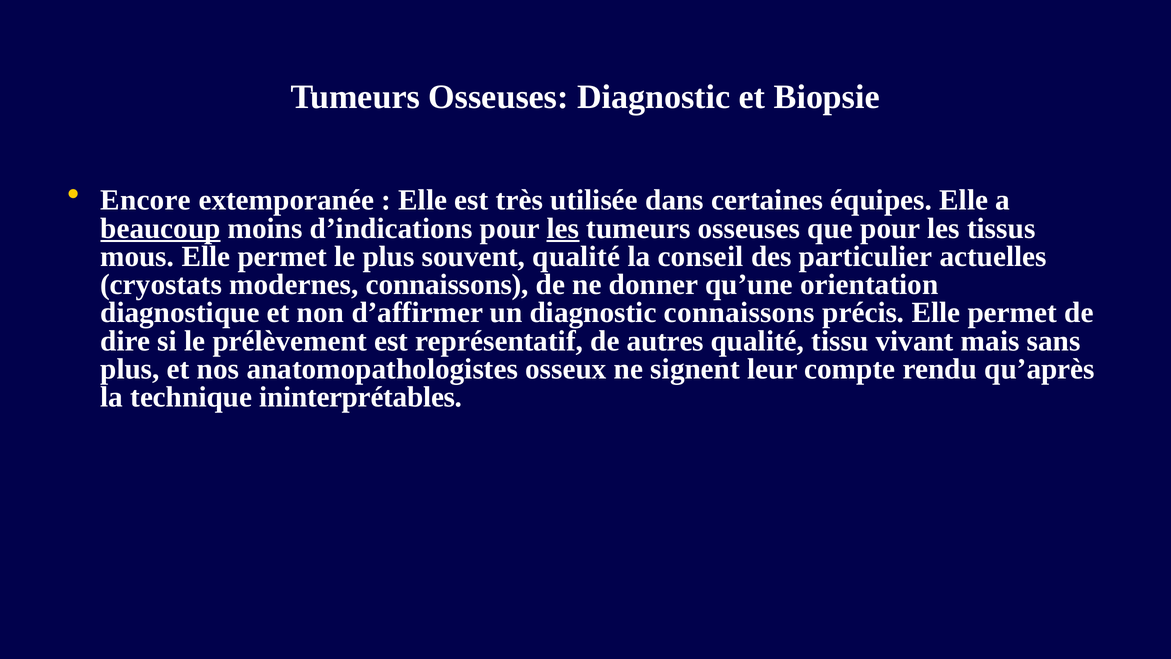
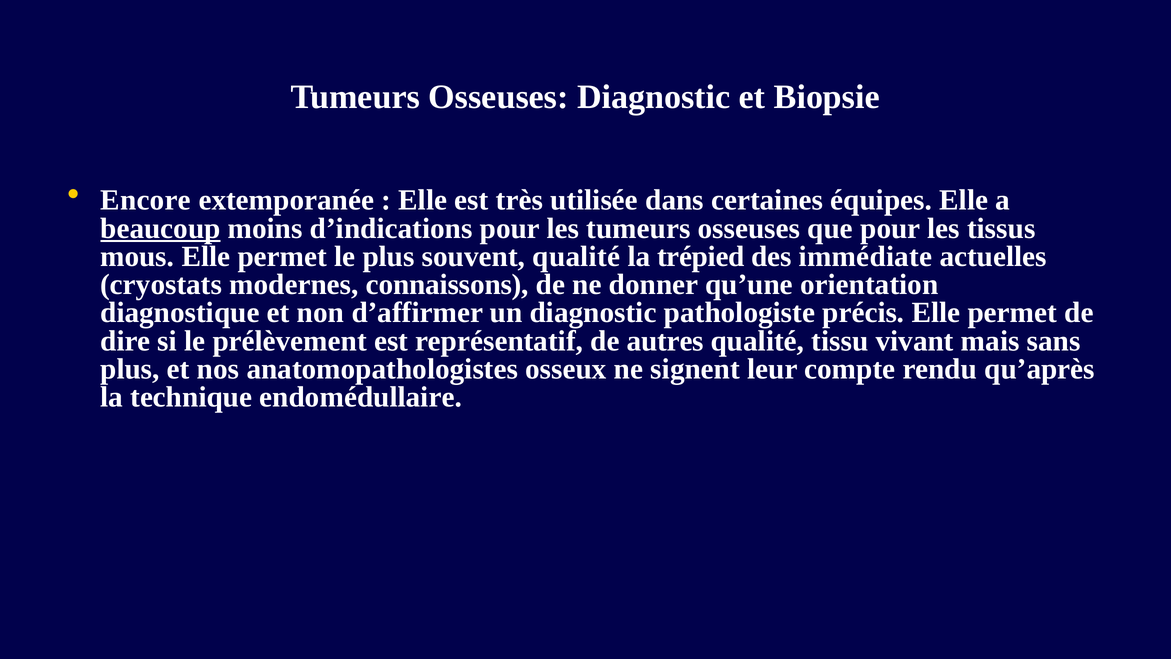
les at (563, 228) underline: present -> none
conseil: conseil -> trépied
particulier: particulier -> immédiate
diagnostic connaissons: connaissons -> pathologiste
ininterprétables: ininterprétables -> endomédullaire
